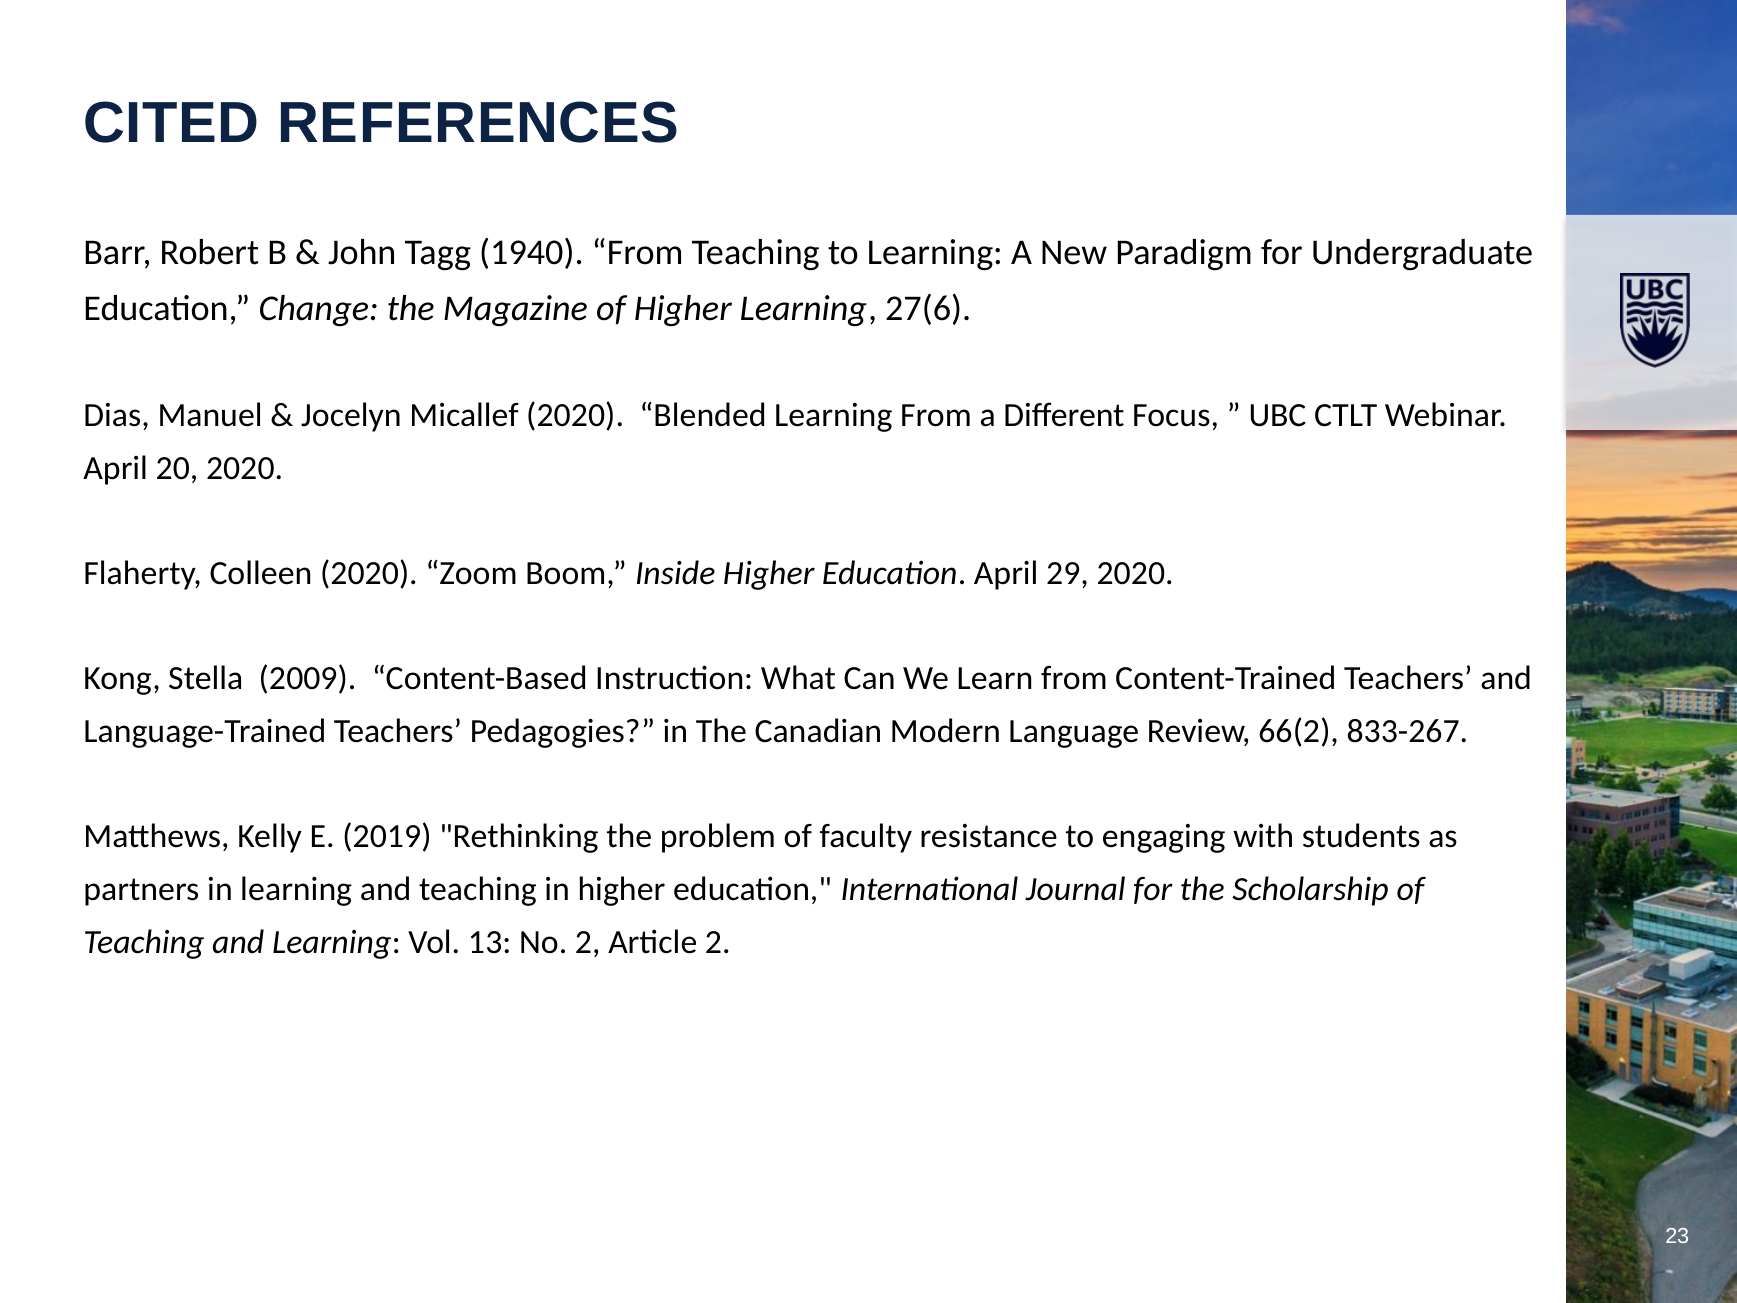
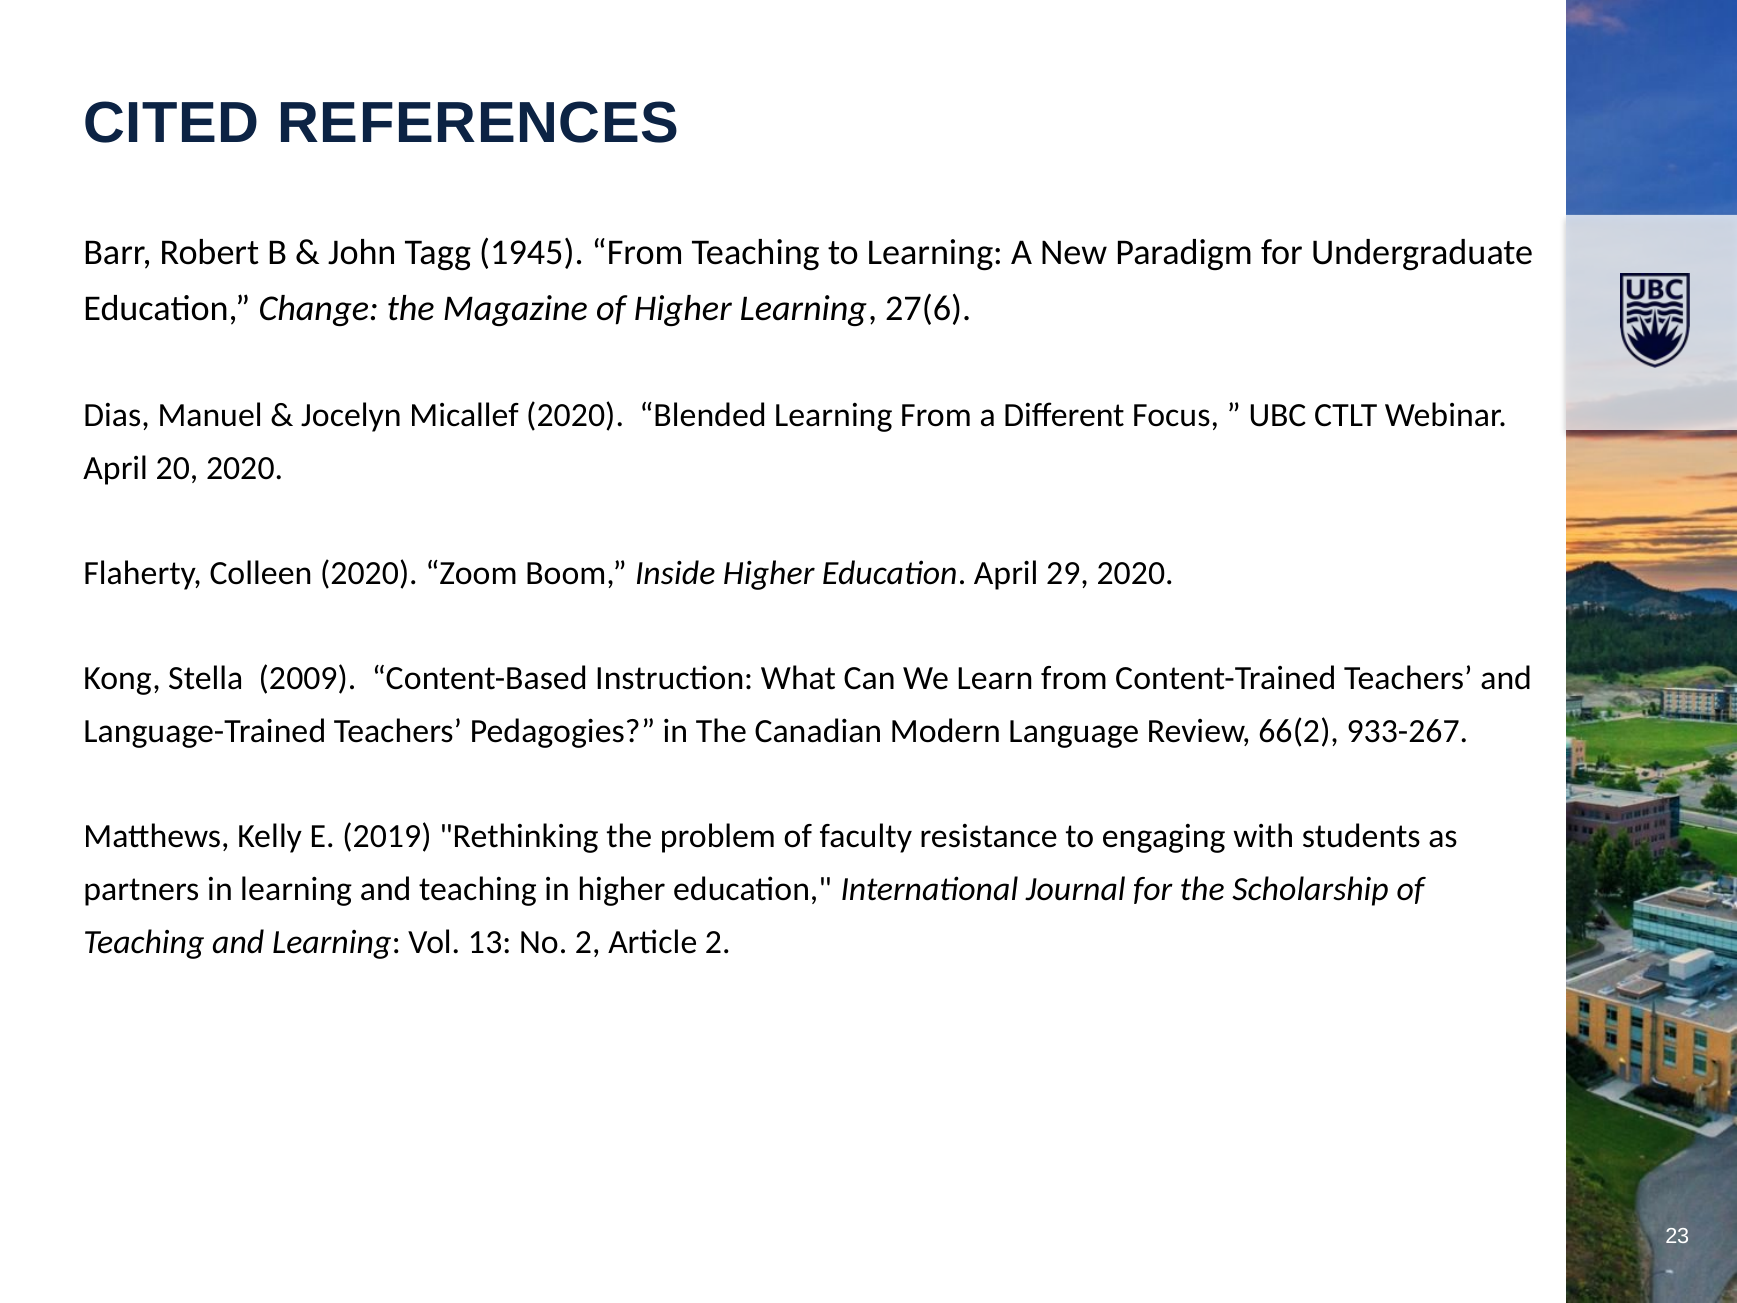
1940: 1940 -> 1945
833-267: 833-267 -> 933-267
